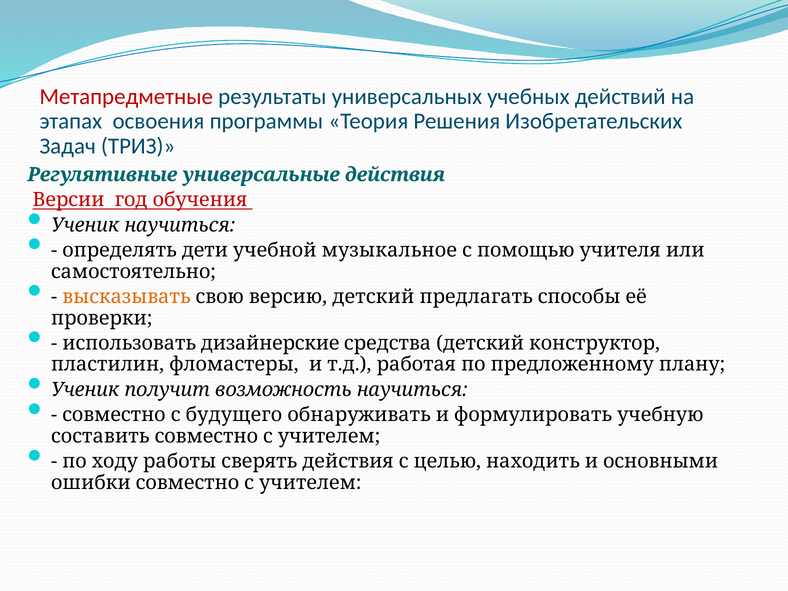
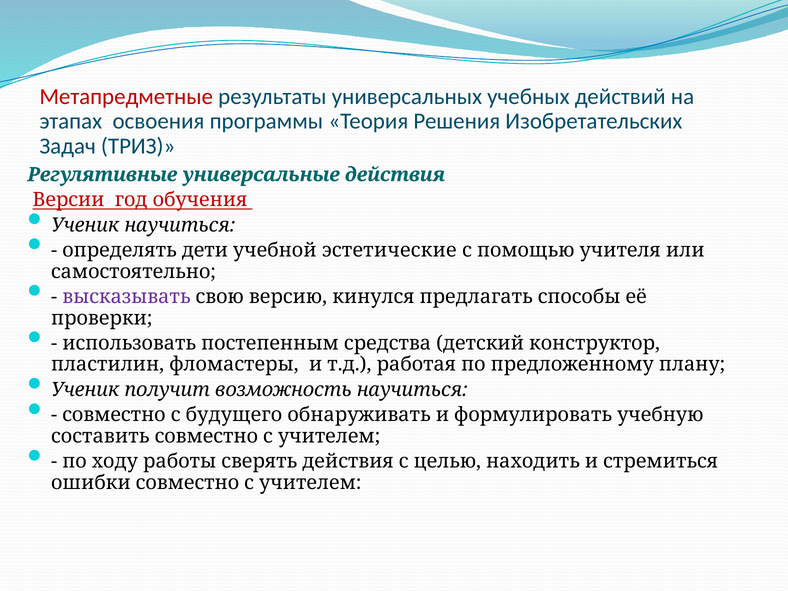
музыкальное: музыкальное -> эстетические
высказывать colour: orange -> purple
версию детский: детский -> кинулся
дизайнерские: дизайнерские -> постепенным
основными: основными -> стремиться
